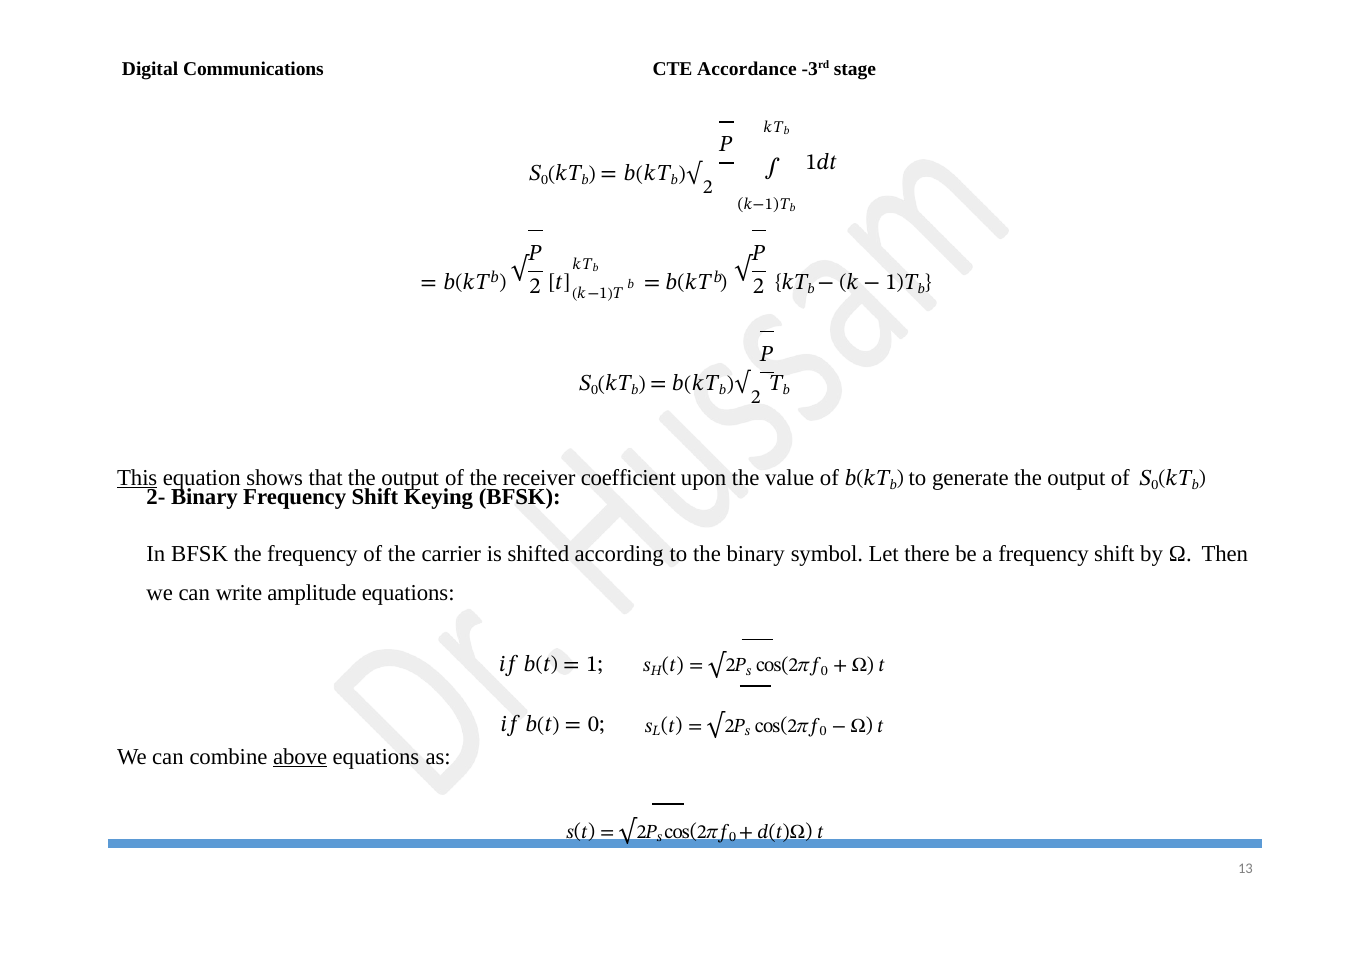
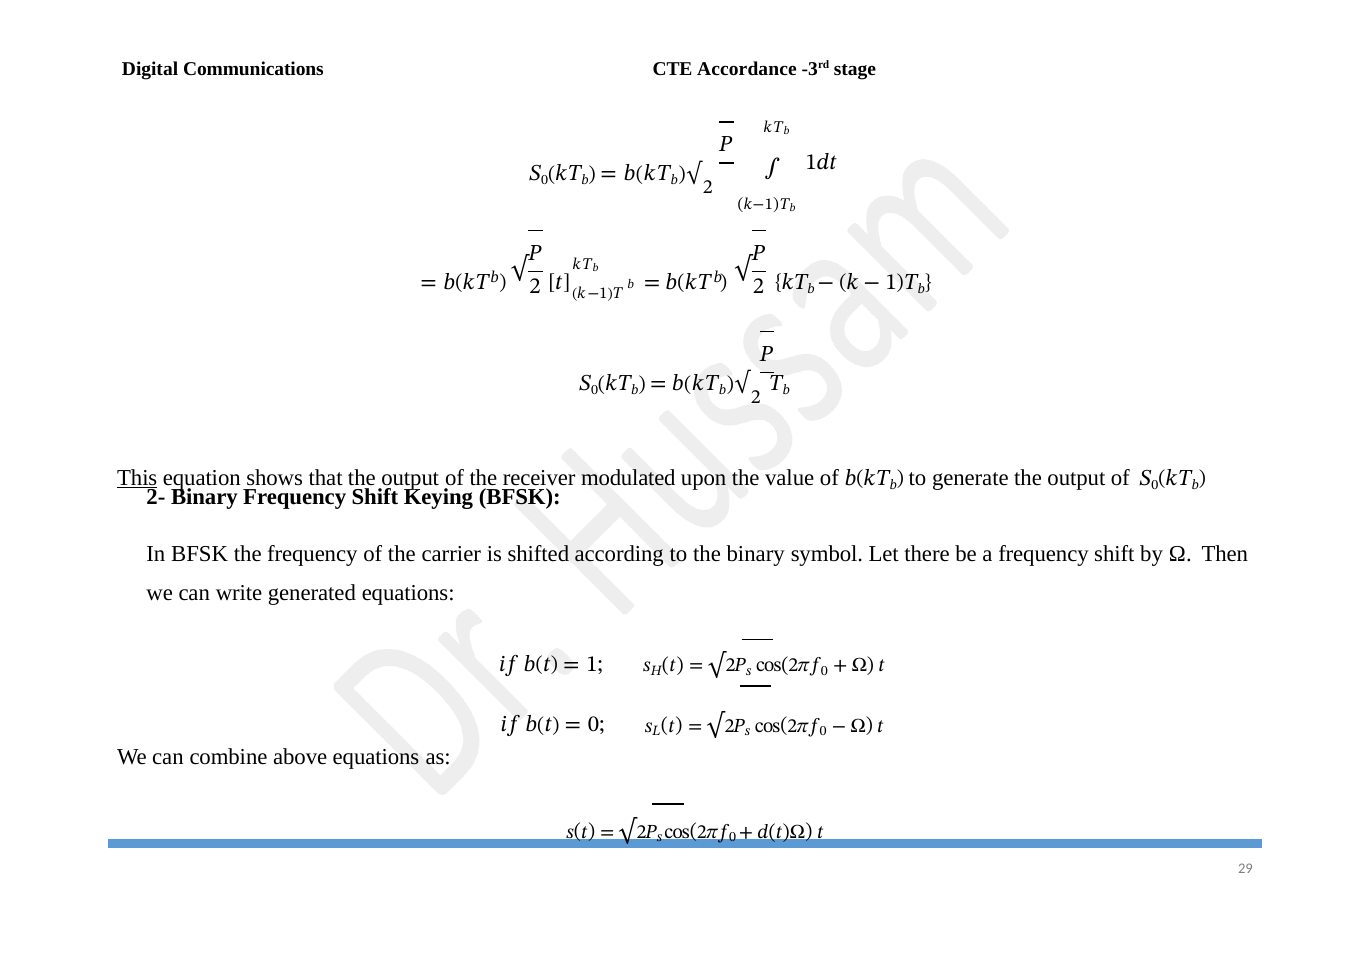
coefficient: coefficient -> modulated
amplitude: amplitude -> generated
above underline: present -> none
13: 13 -> 29
